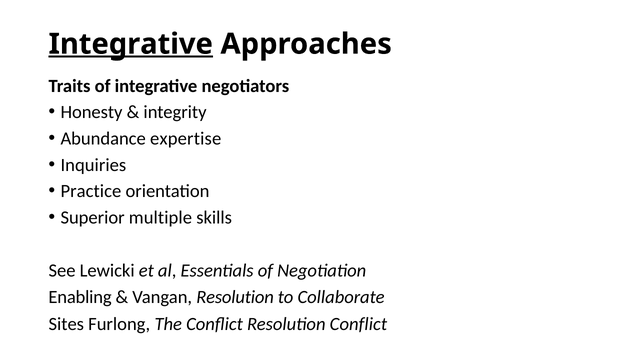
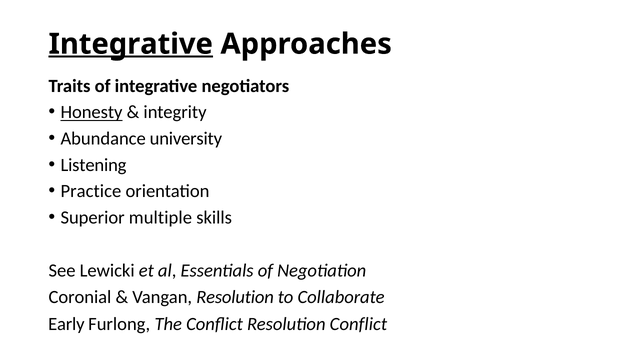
Honesty underline: none -> present
expertise: expertise -> university
Inquiries: Inquiries -> Listening
Enabling: Enabling -> Coronial
Sites: Sites -> Early
